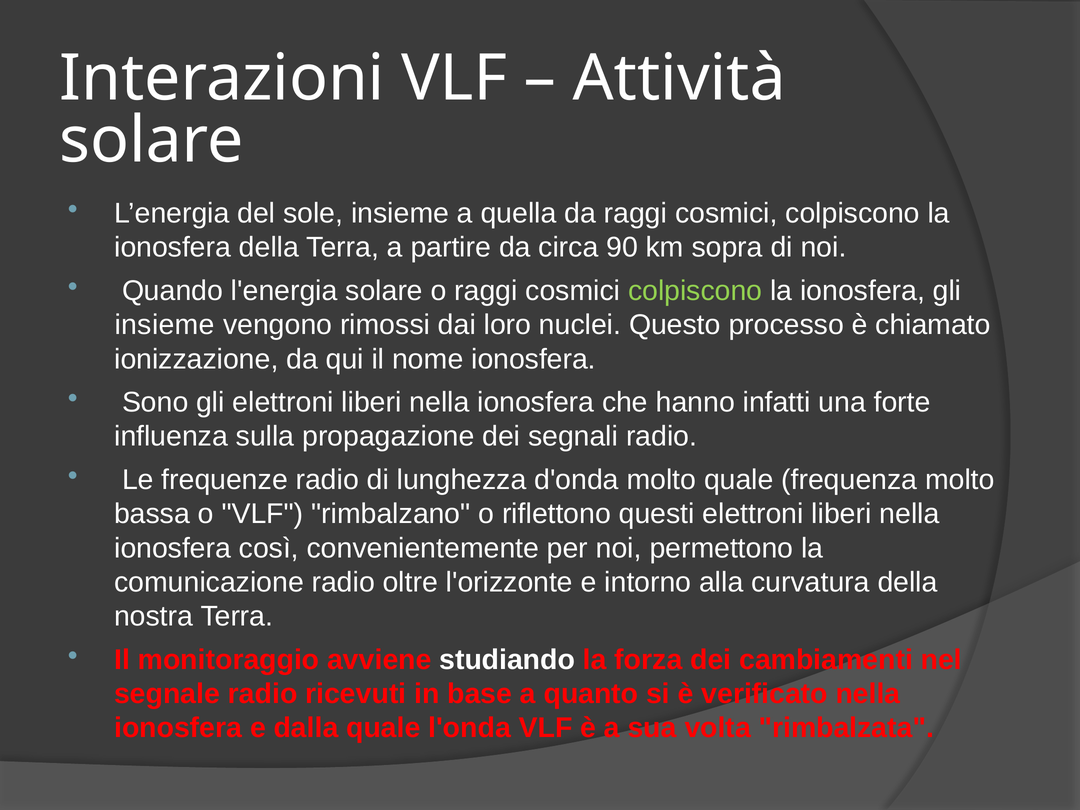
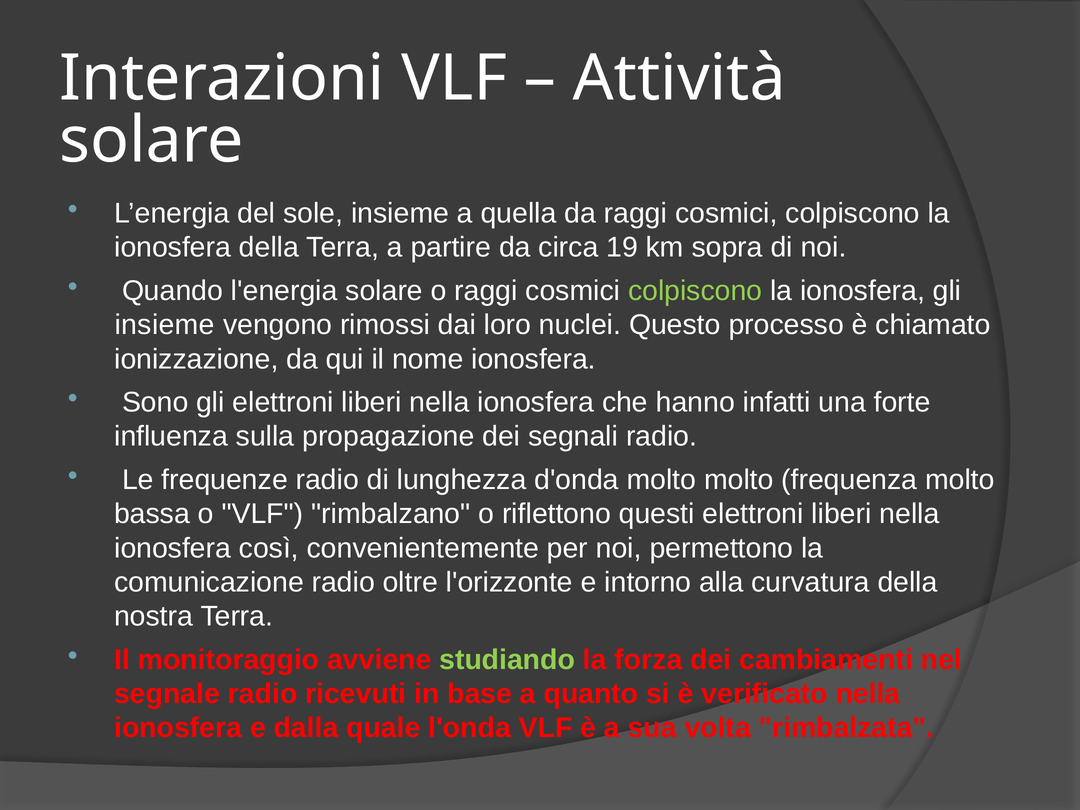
90: 90 -> 19
molto quale: quale -> molto
studiando colour: white -> light green
